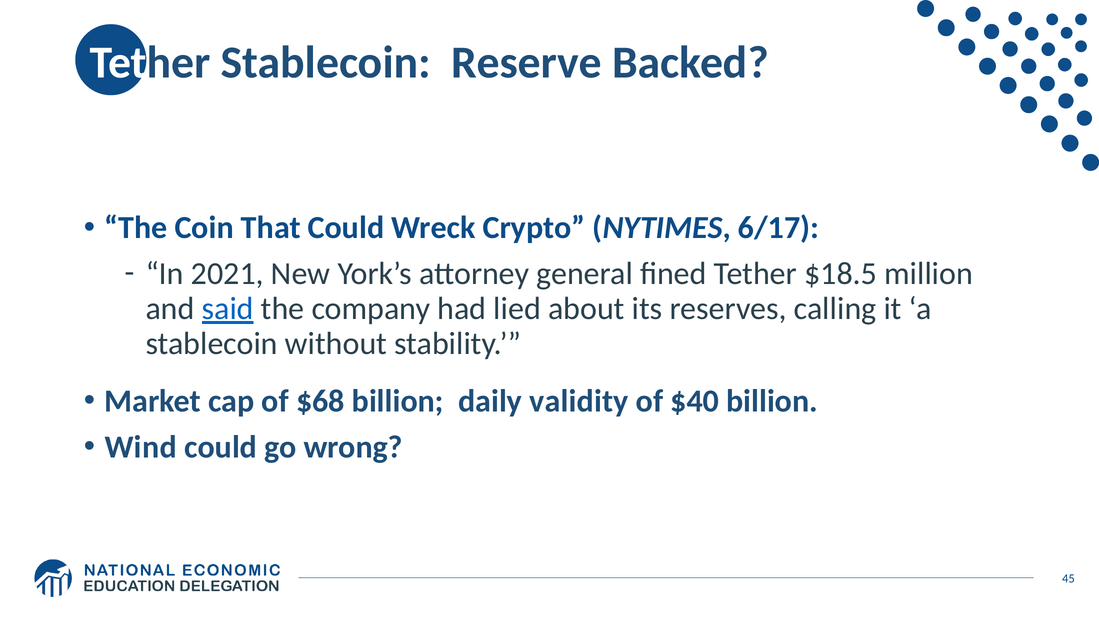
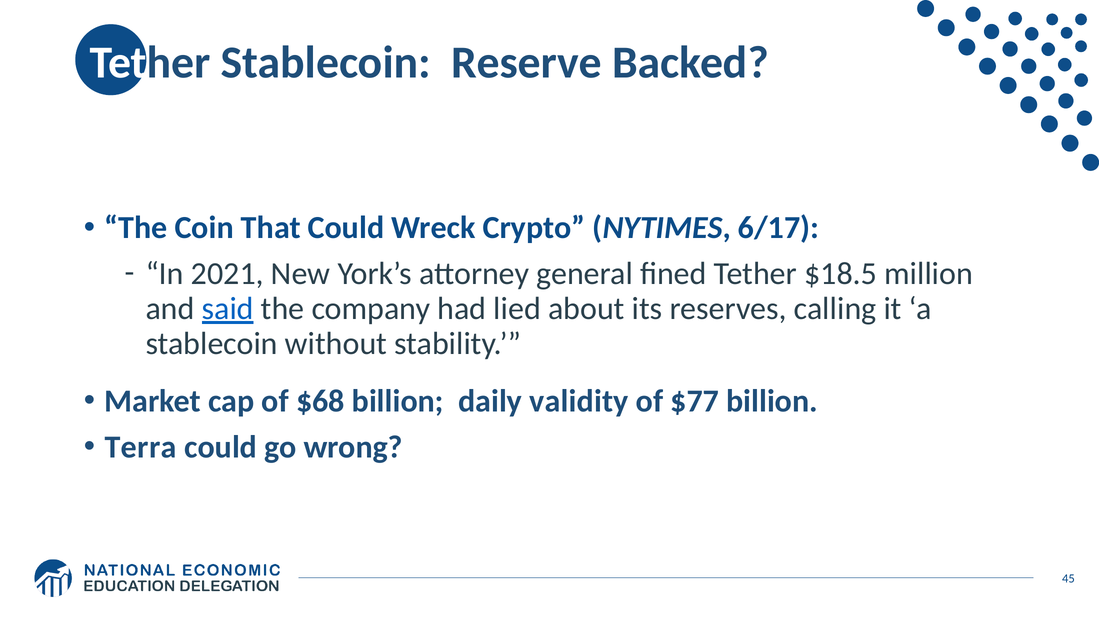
$40: $40 -> $77
Wind: Wind -> Terra
